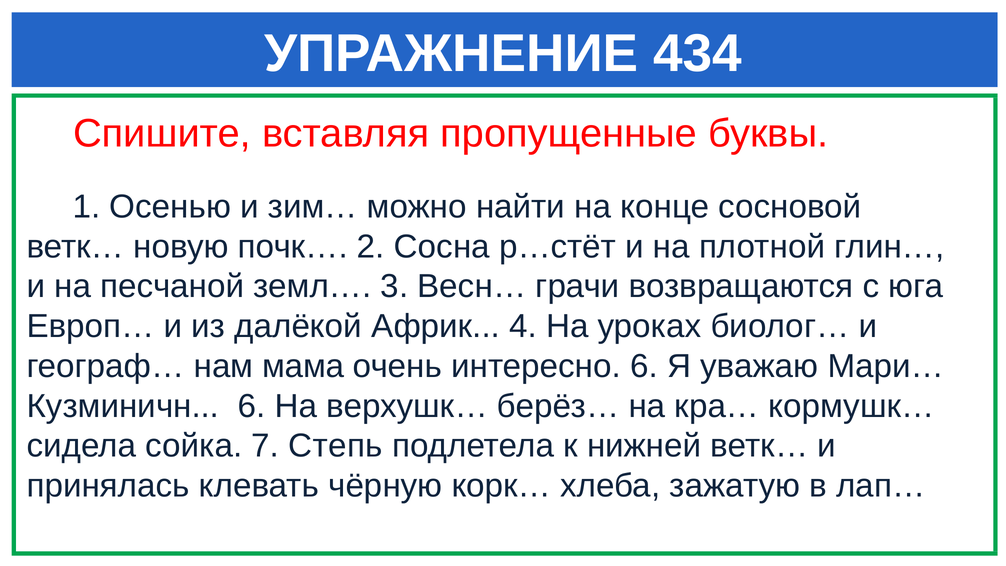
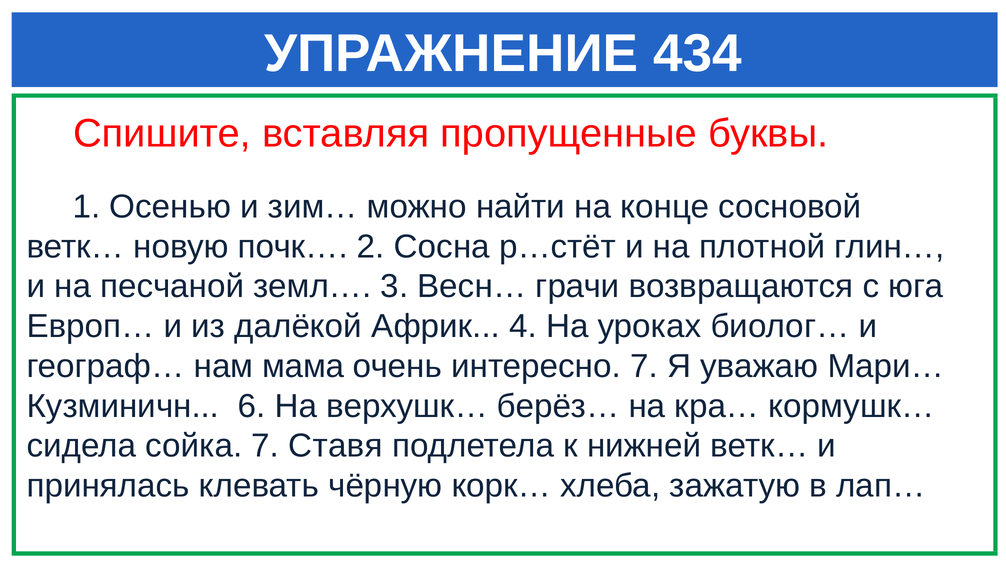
интересно 6: 6 -> 7
Степь: Степь -> Ставя
